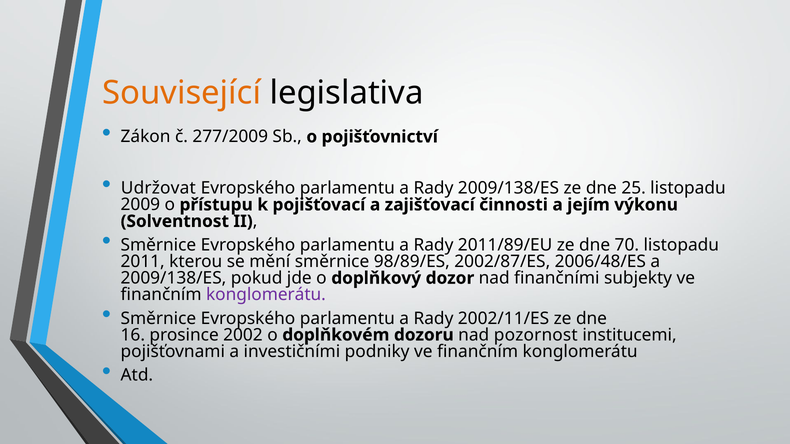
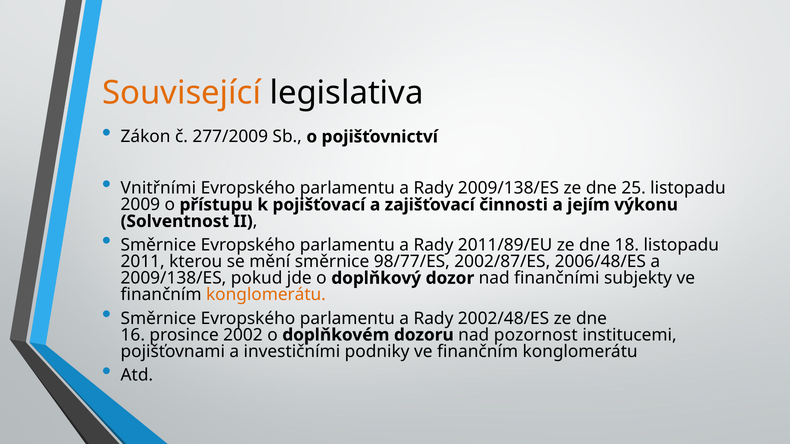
Udržovat: Udržovat -> Vnitřními
70: 70 -> 18
98/89/ES: 98/89/ES -> 98/77/ES
konglomerátu at (266, 295) colour: purple -> orange
2002/11/ES: 2002/11/ES -> 2002/48/ES
